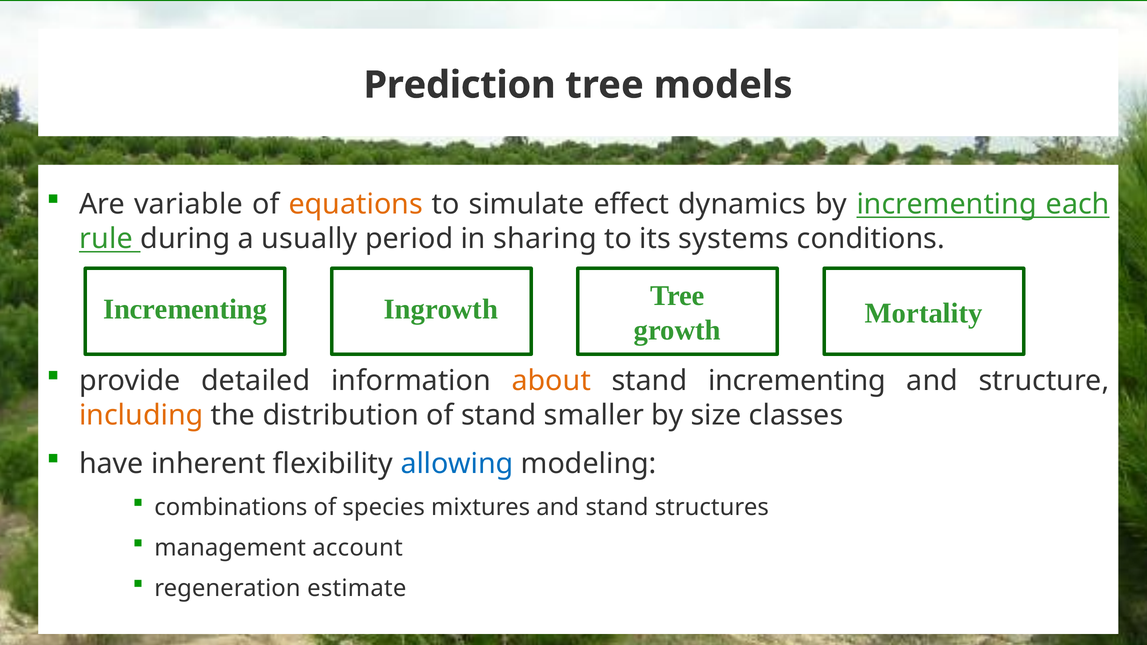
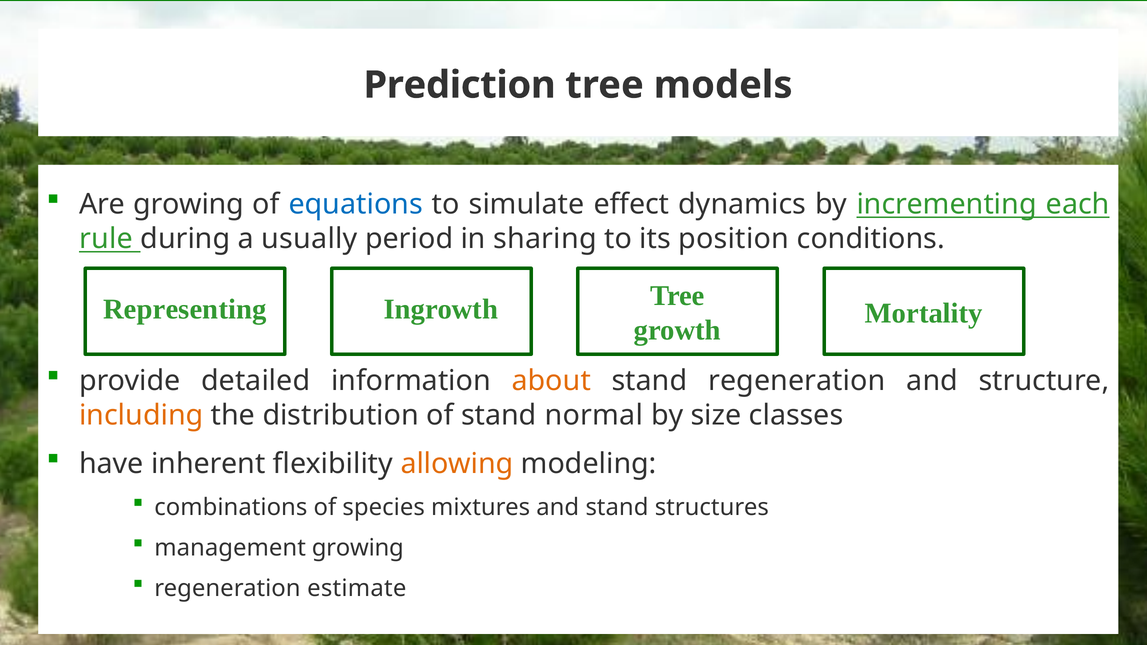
Are variable: variable -> growing
equations colour: orange -> blue
systems: systems -> position
Incrementing at (185, 309): Incrementing -> Representing
stand incrementing: incrementing -> regeneration
smaller: smaller -> normal
allowing colour: blue -> orange
management account: account -> growing
